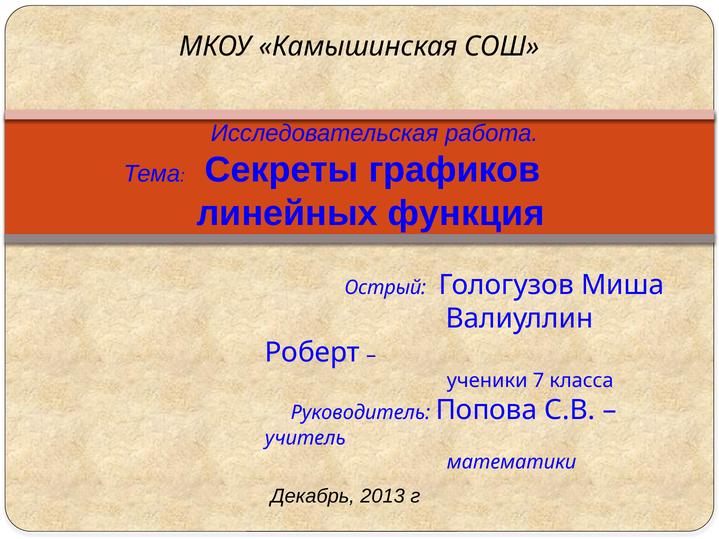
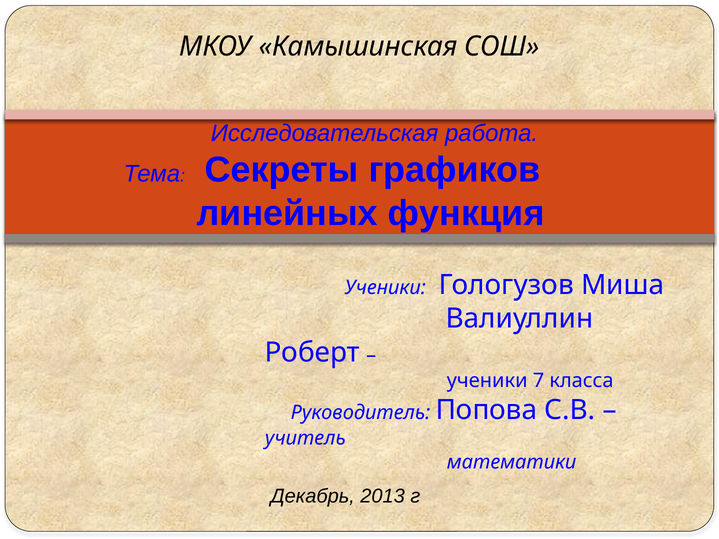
Острый at (385, 288): Острый -> Ученики
